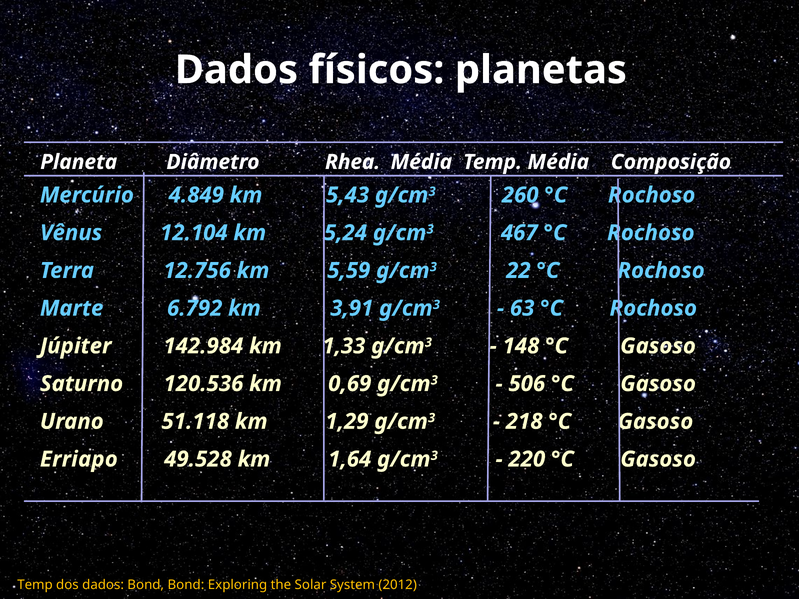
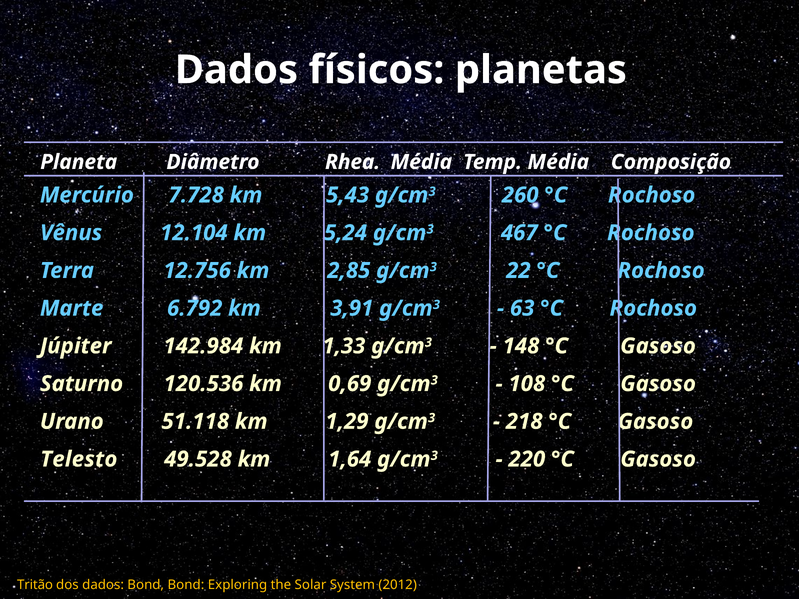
4.849: 4.849 -> 7.728
5,59: 5,59 -> 2,85
506: 506 -> 108
Erriapo: Erriapo -> Telesto
Temp at (35, 585): Temp -> Tritão
